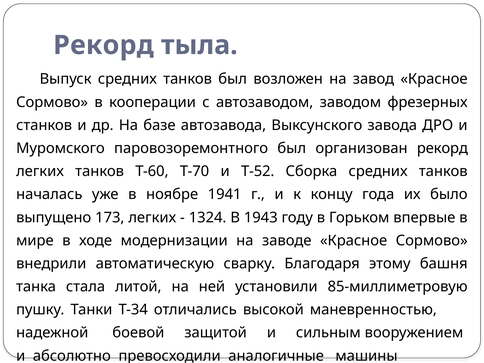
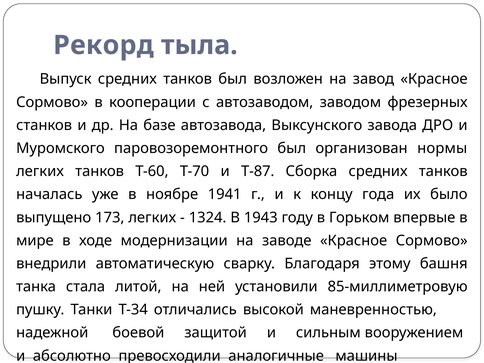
организован рекорд: рекорд -> нормы
Т-52: Т-52 -> Т-87
